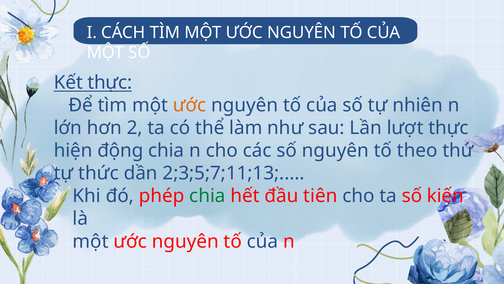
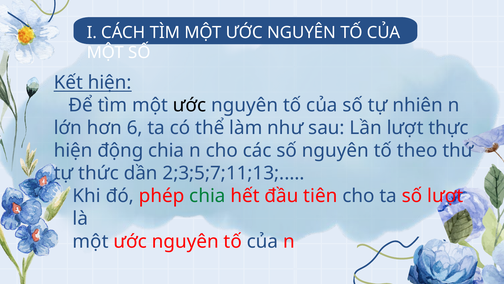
Kết thực: thực -> hiện
ước at (190, 105) colour: orange -> black
2: 2 -> 6
số kiến: kiến -> lượt
